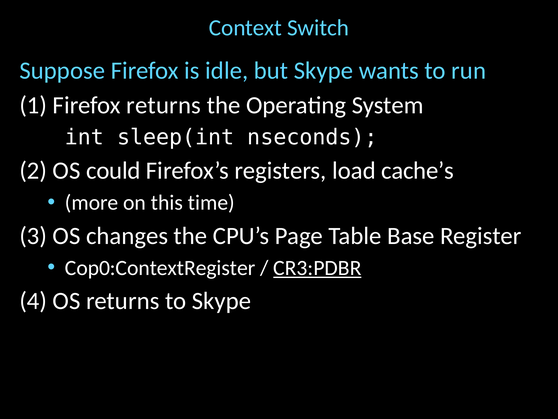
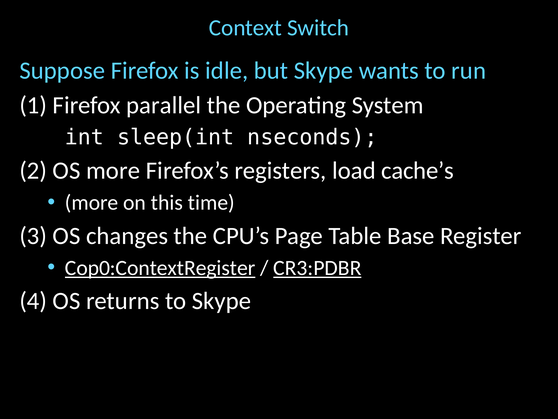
Firefox returns: returns -> parallel
OS could: could -> more
Cop0:ContextRegister underline: none -> present
